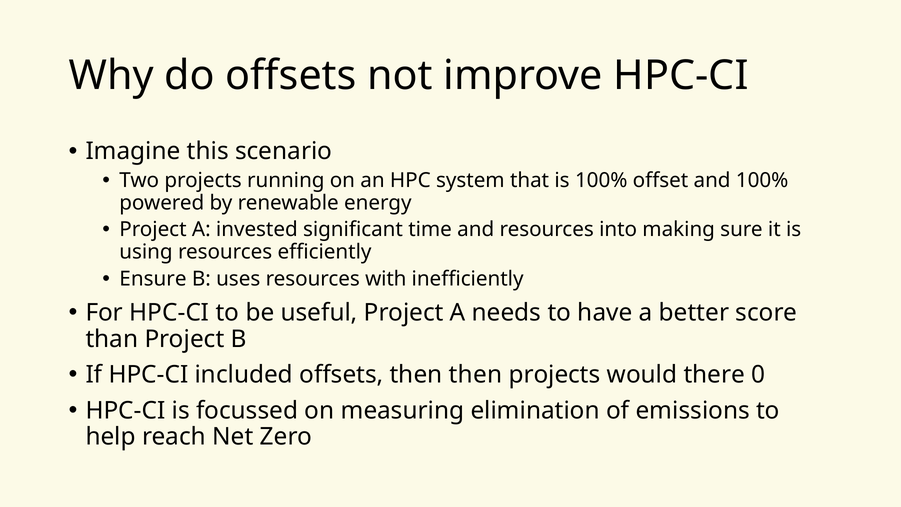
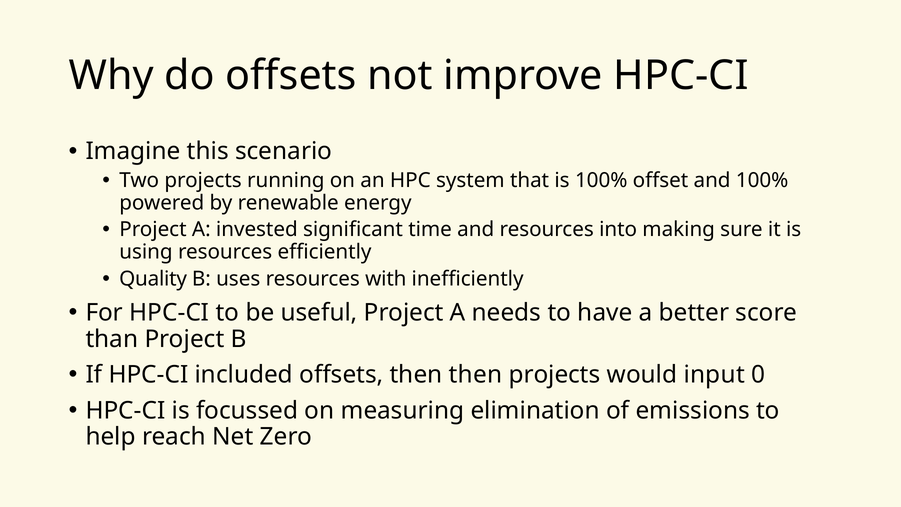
Ensure: Ensure -> Quality
there: there -> input
